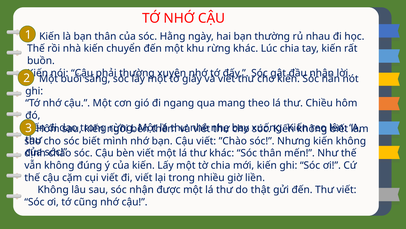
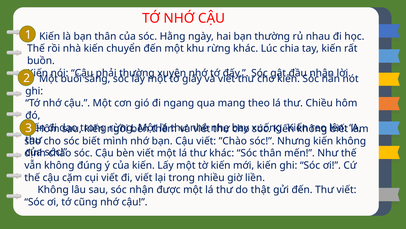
tờ chia: chia -> kiến
